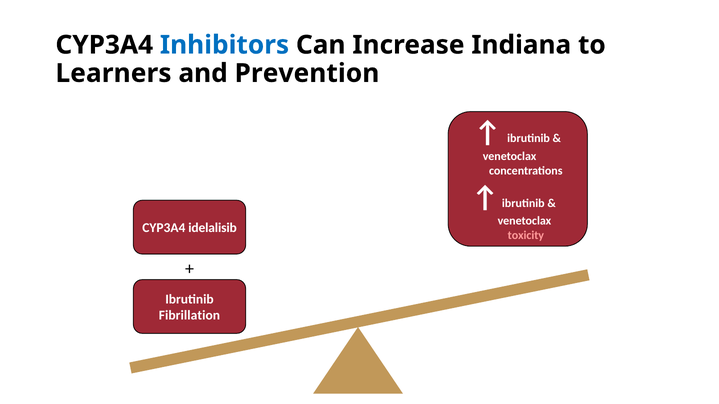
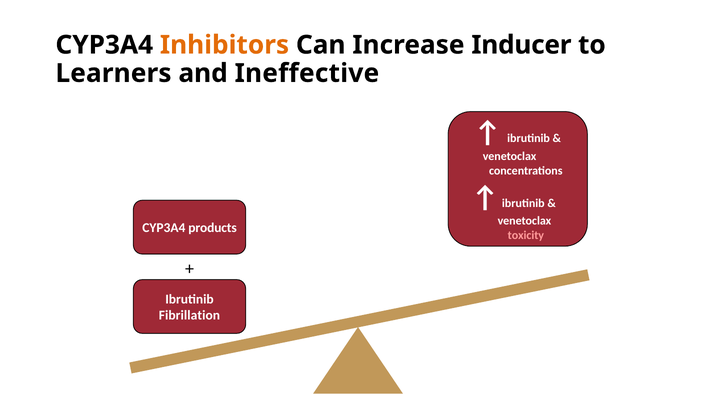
Inhibitors colour: blue -> orange
Indiana: Indiana -> Inducer
Prevention: Prevention -> Ineffective
idelalisib: idelalisib -> products
